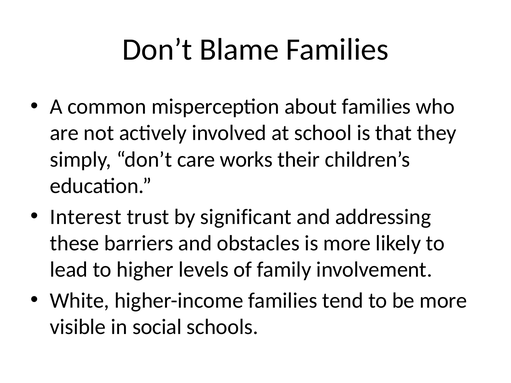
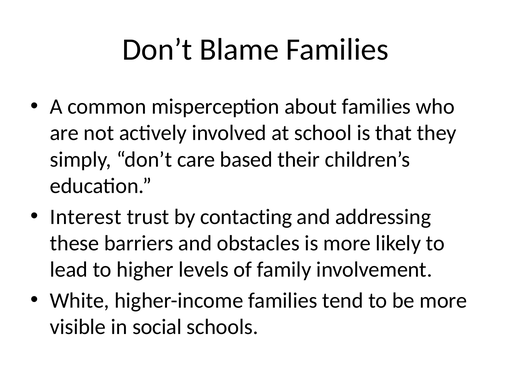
works: works -> based
significant: significant -> contacting
